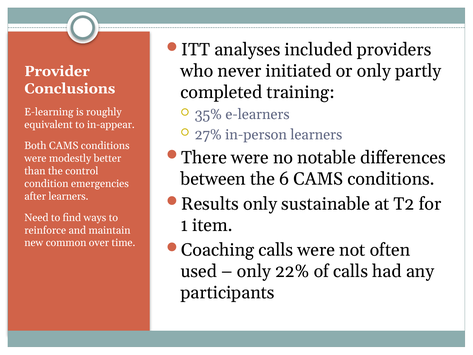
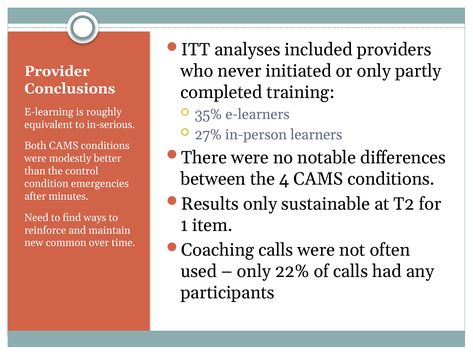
in-appear: in-appear -> in-serious
6: 6 -> 4
after learners: learners -> minutes
